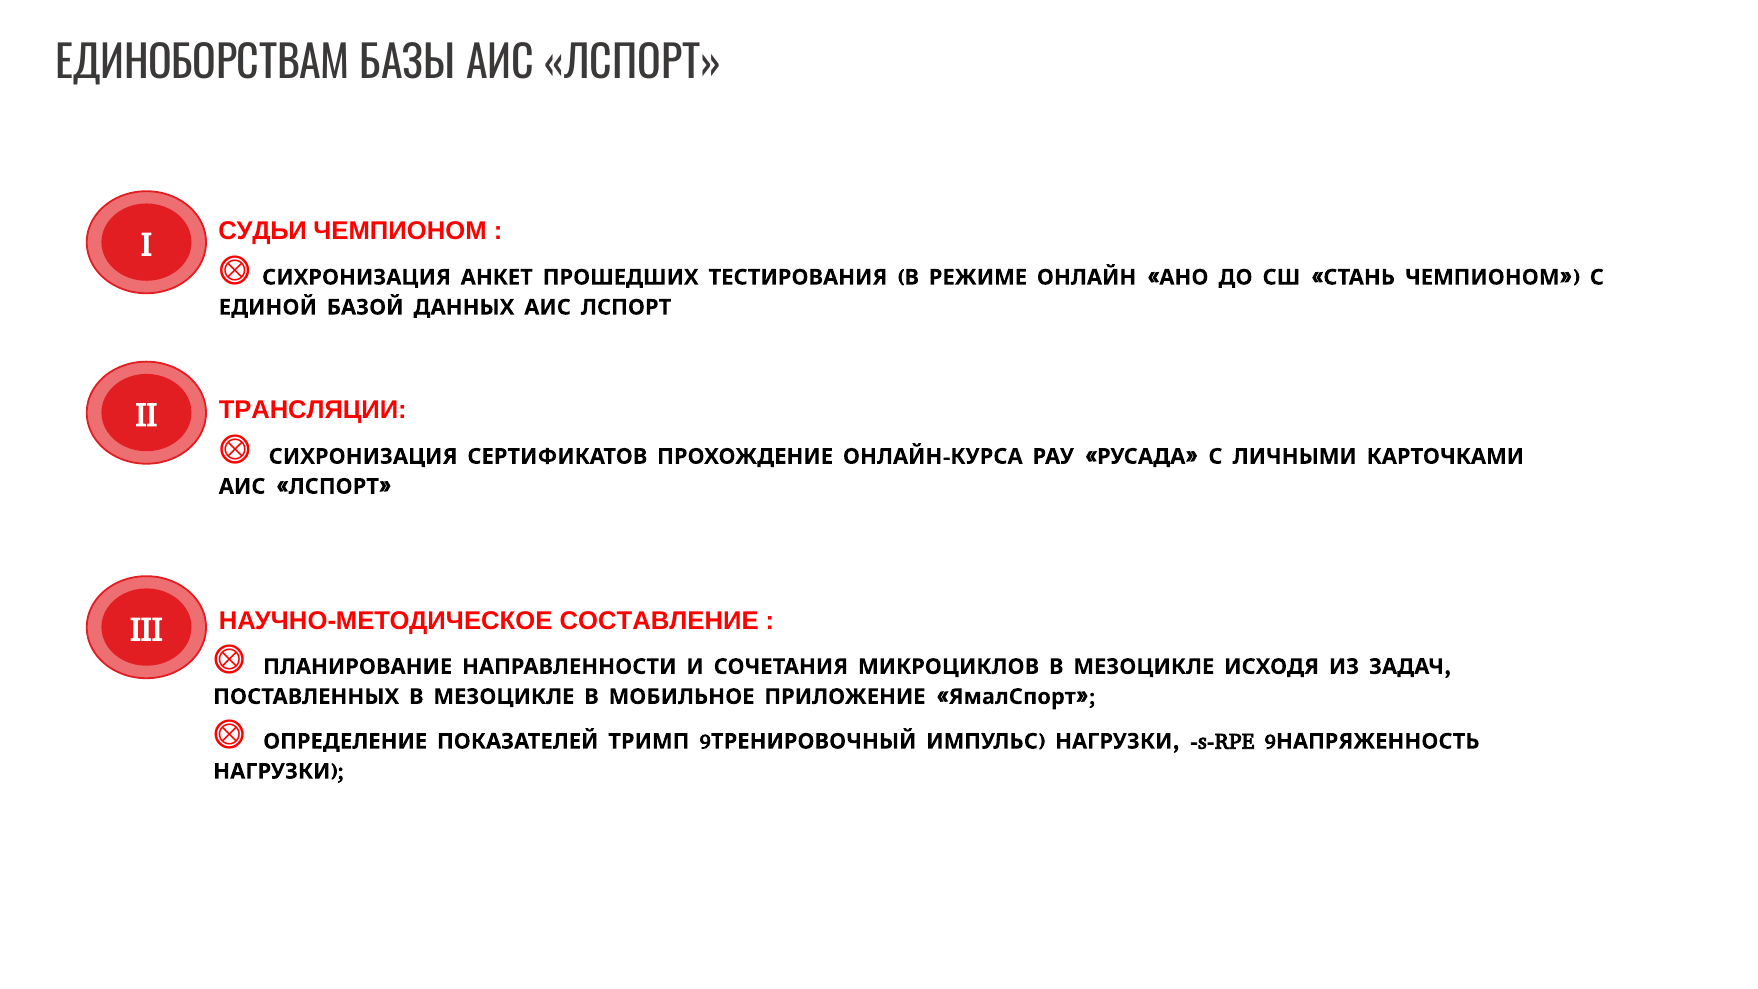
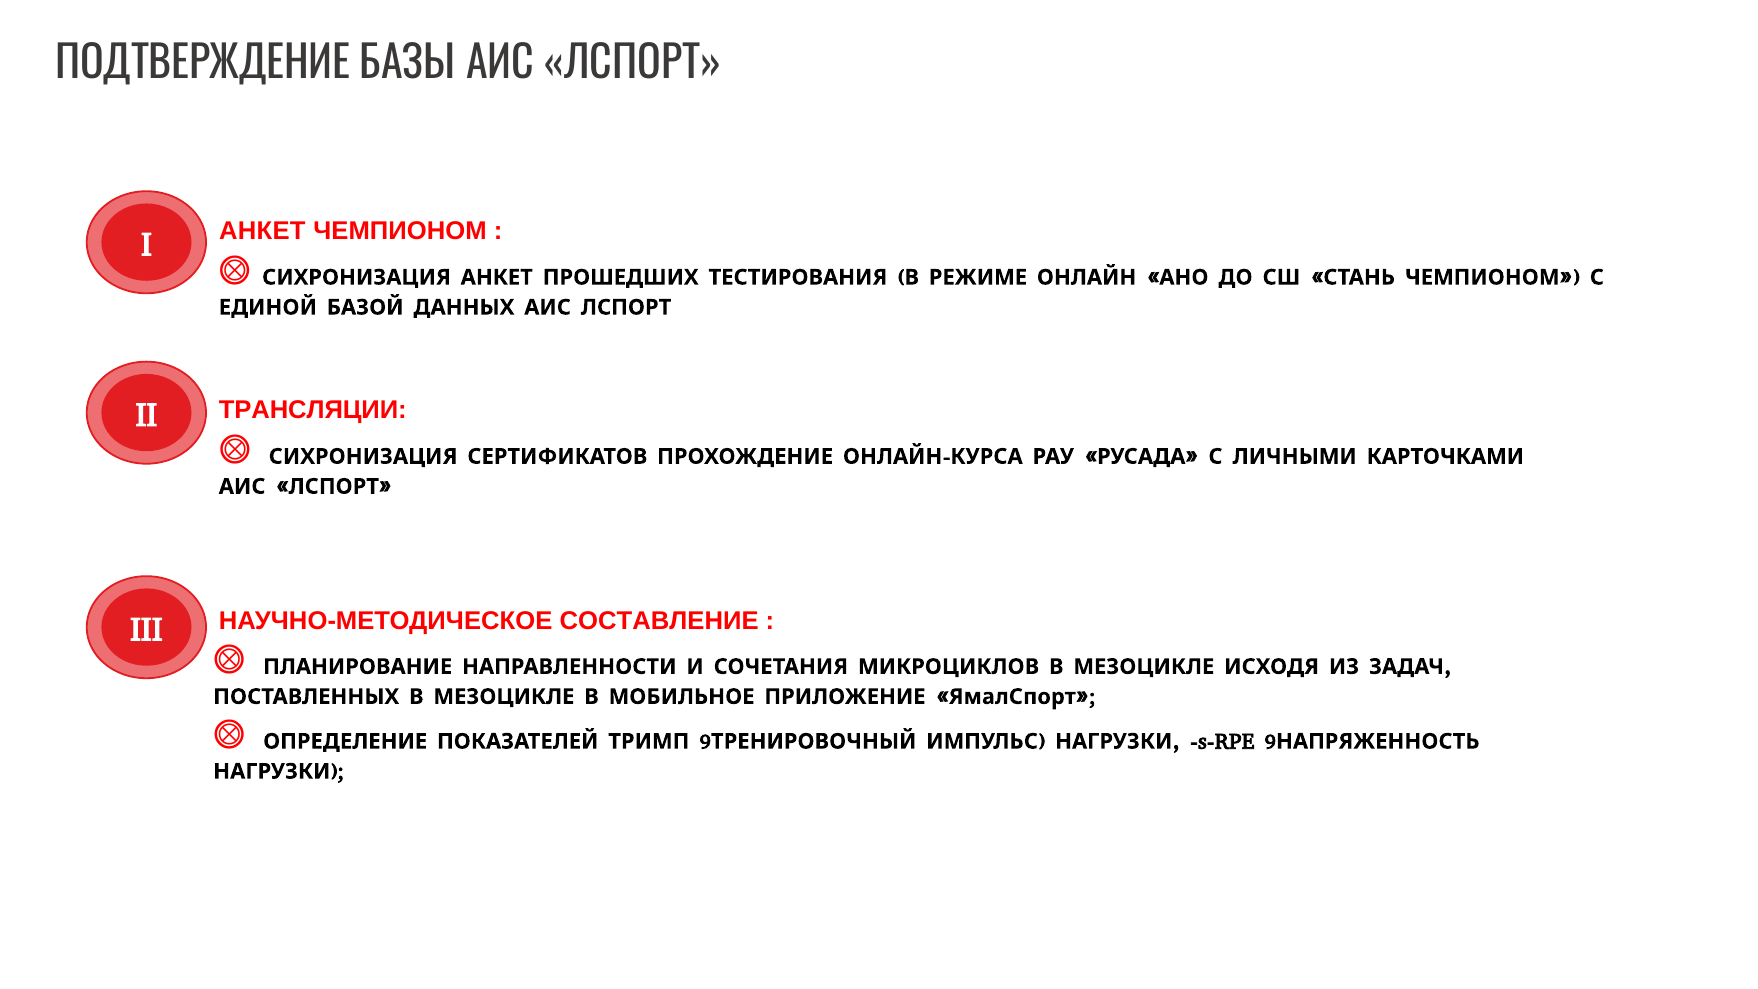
ЕДИНОБОРСТВАМ: ЕДИНОБОРСТВАМ -> ПОДТВЕРЖДЕНИЕ
СУДЬИ at (263, 231): СУДЬИ -> АНКЕТ
